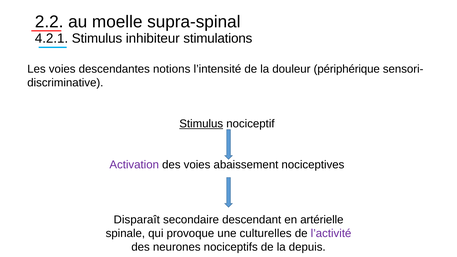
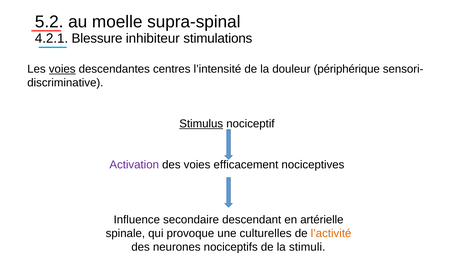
2.2: 2.2 -> 5.2
4.2.1 Stimulus: Stimulus -> Blessure
voies at (62, 69) underline: none -> present
notions: notions -> centres
abaissement: abaissement -> efficacement
Disparaît: Disparaît -> Influence
l’activité colour: purple -> orange
depuis: depuis -> stimuli
